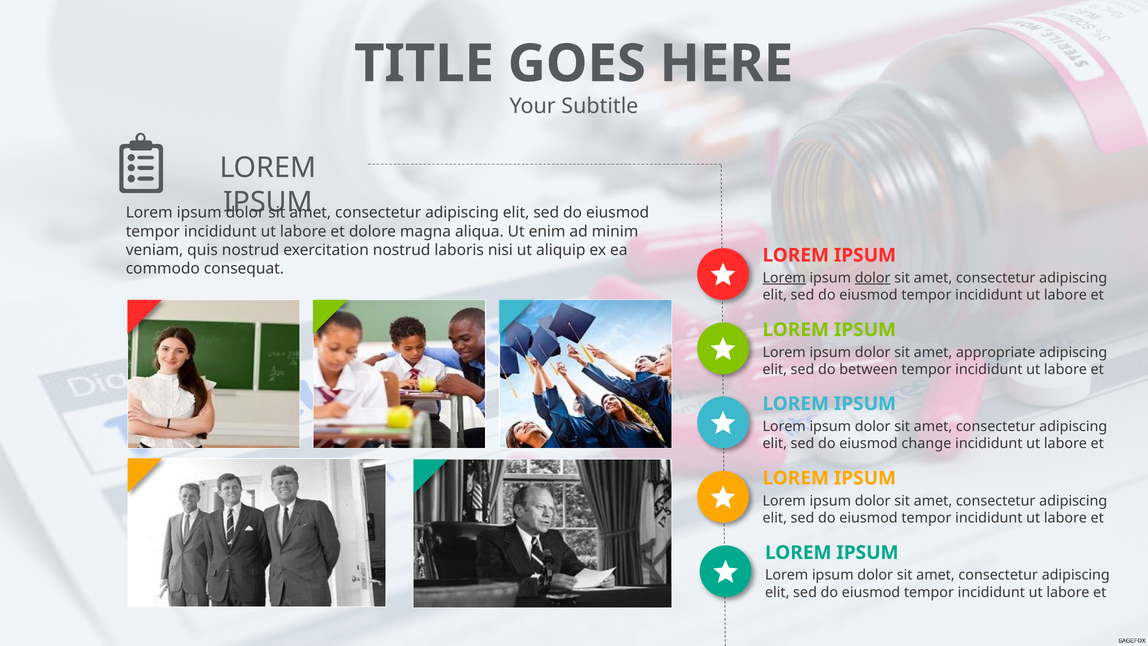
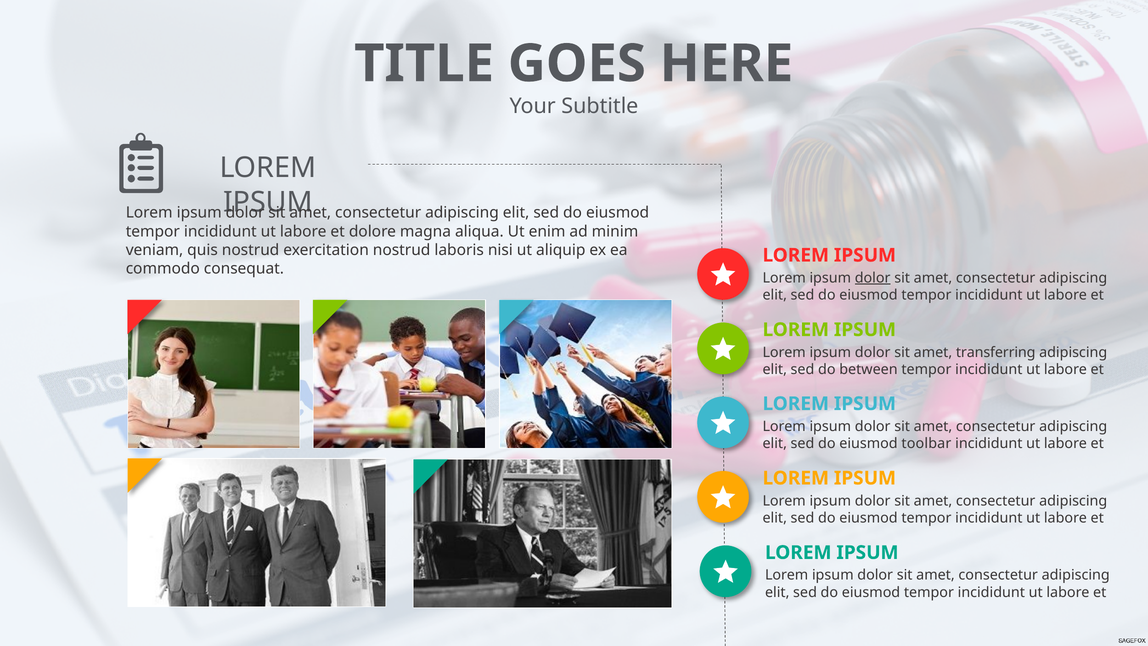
Lorem at (784, 278) underline: present -> none
appropriate: appropriate -> transferring
change: change -> toolbar
